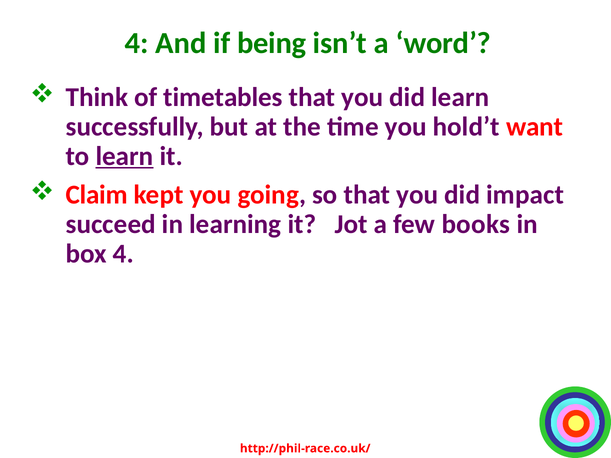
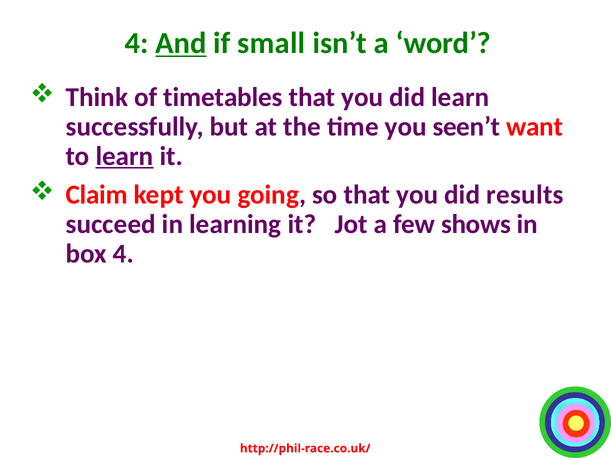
And underline: none -> present
being: being -> small
hold’t: hold’t -> seen’t
impact: impact -> results
books: books -> shows
